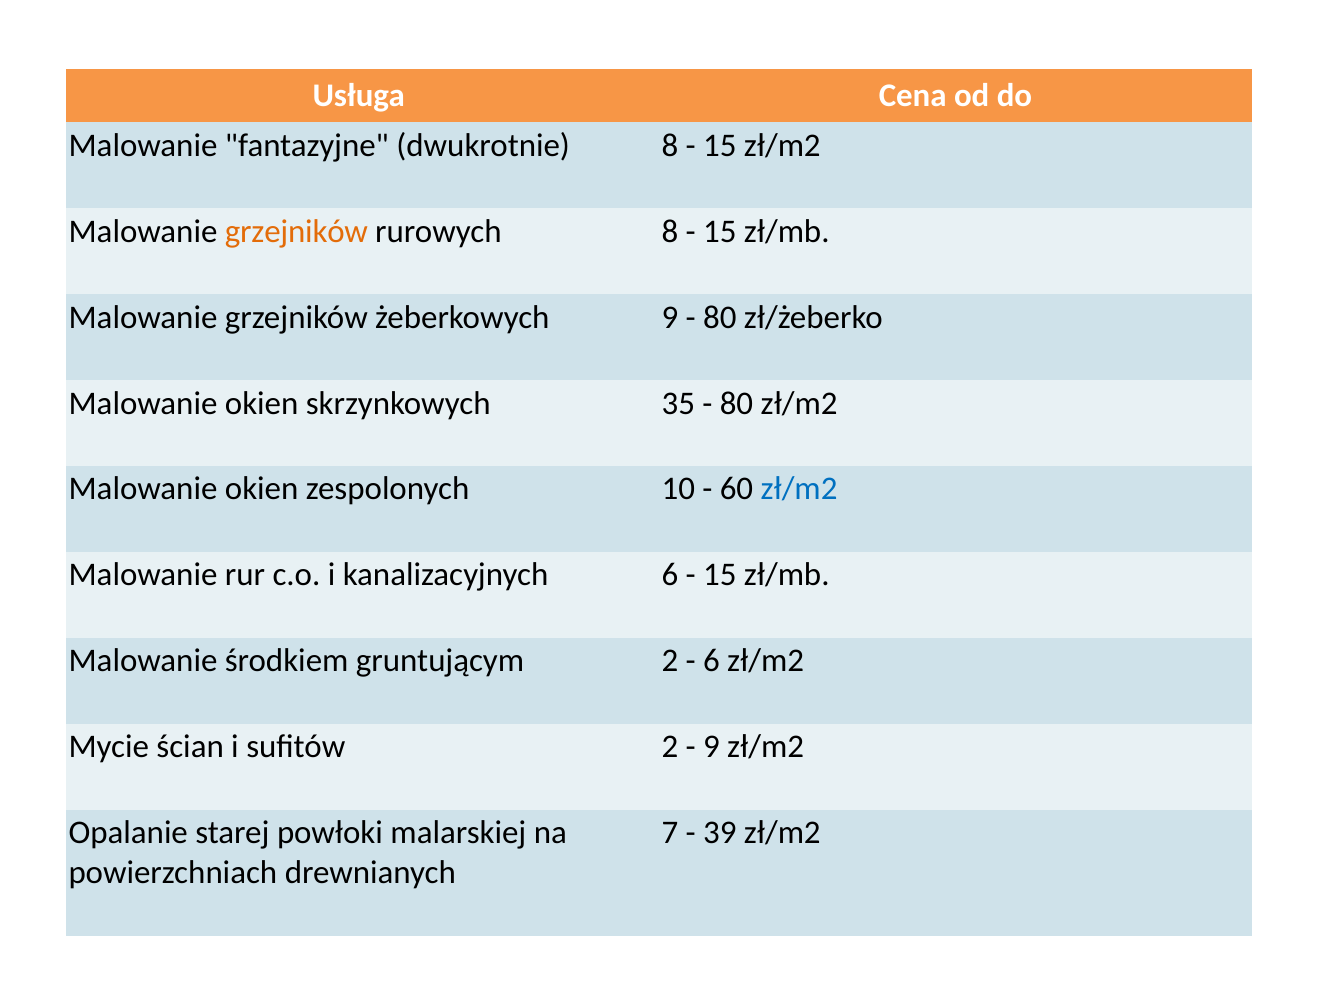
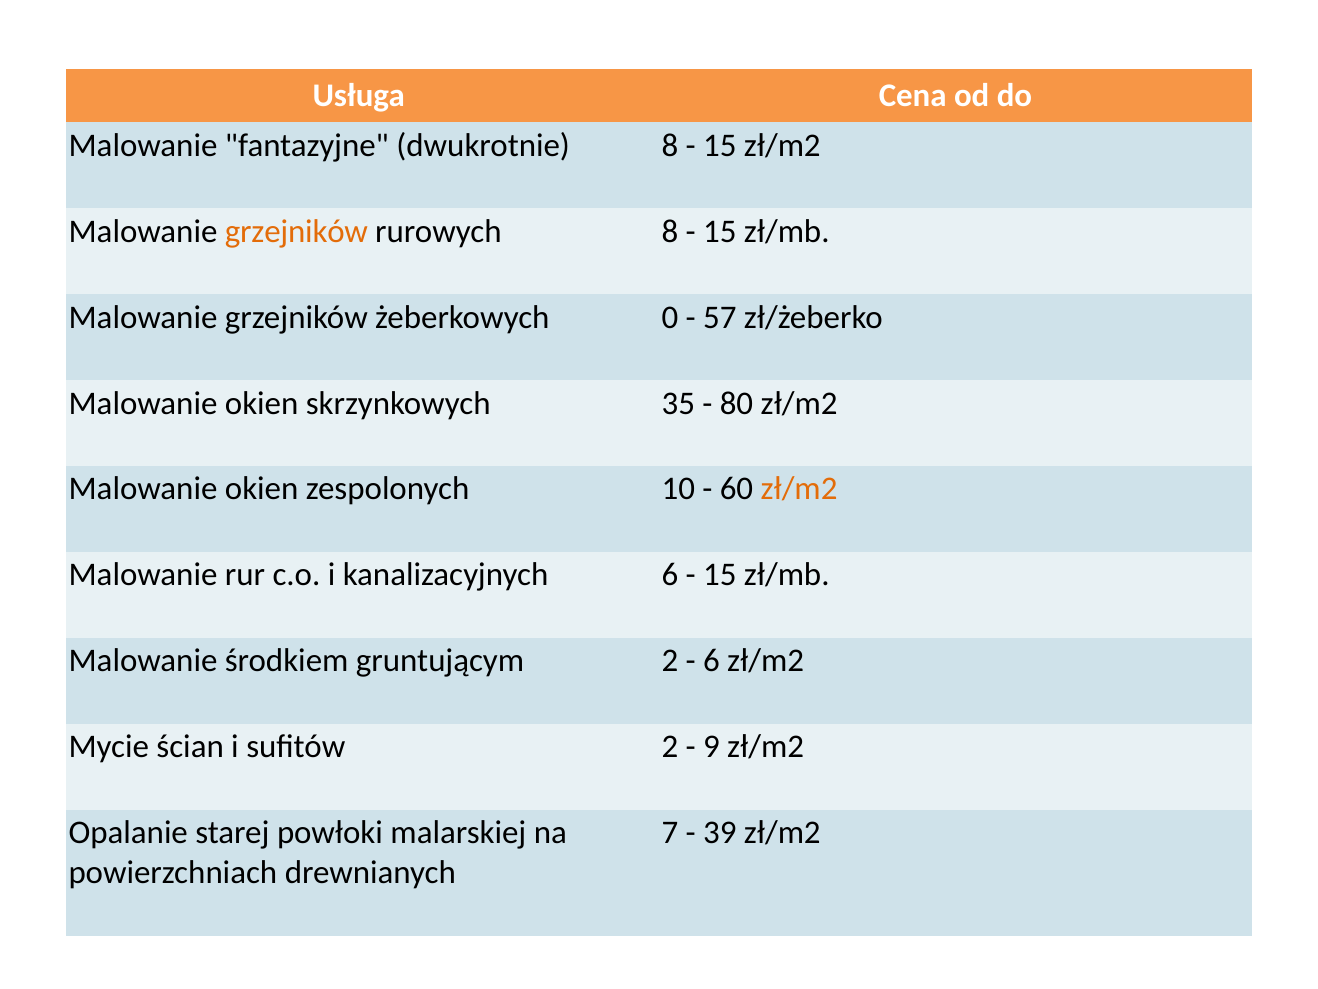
żeberkowych 9: 9 -> 0
80 at (720, 317): 80 -> 57
zł/m2 at (799, 489) colour: blue -> orange
